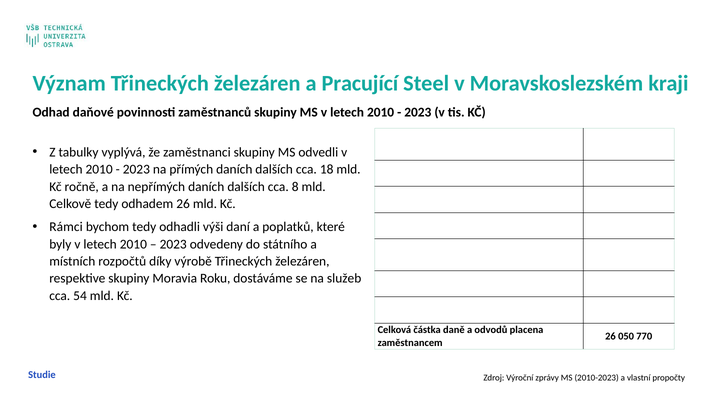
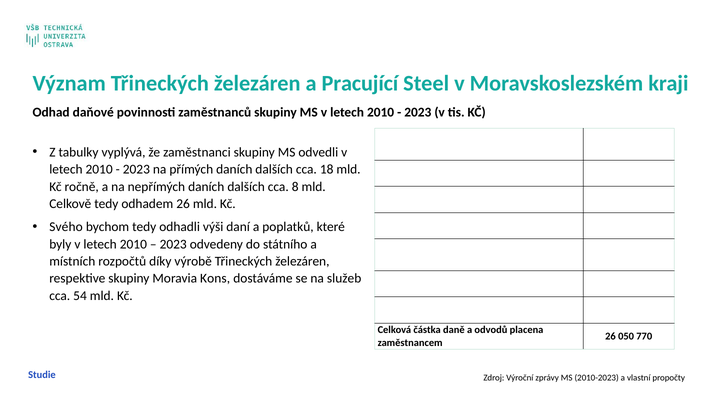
Rámci: Rámci -> Svého
Roku: Roku -> Kons
